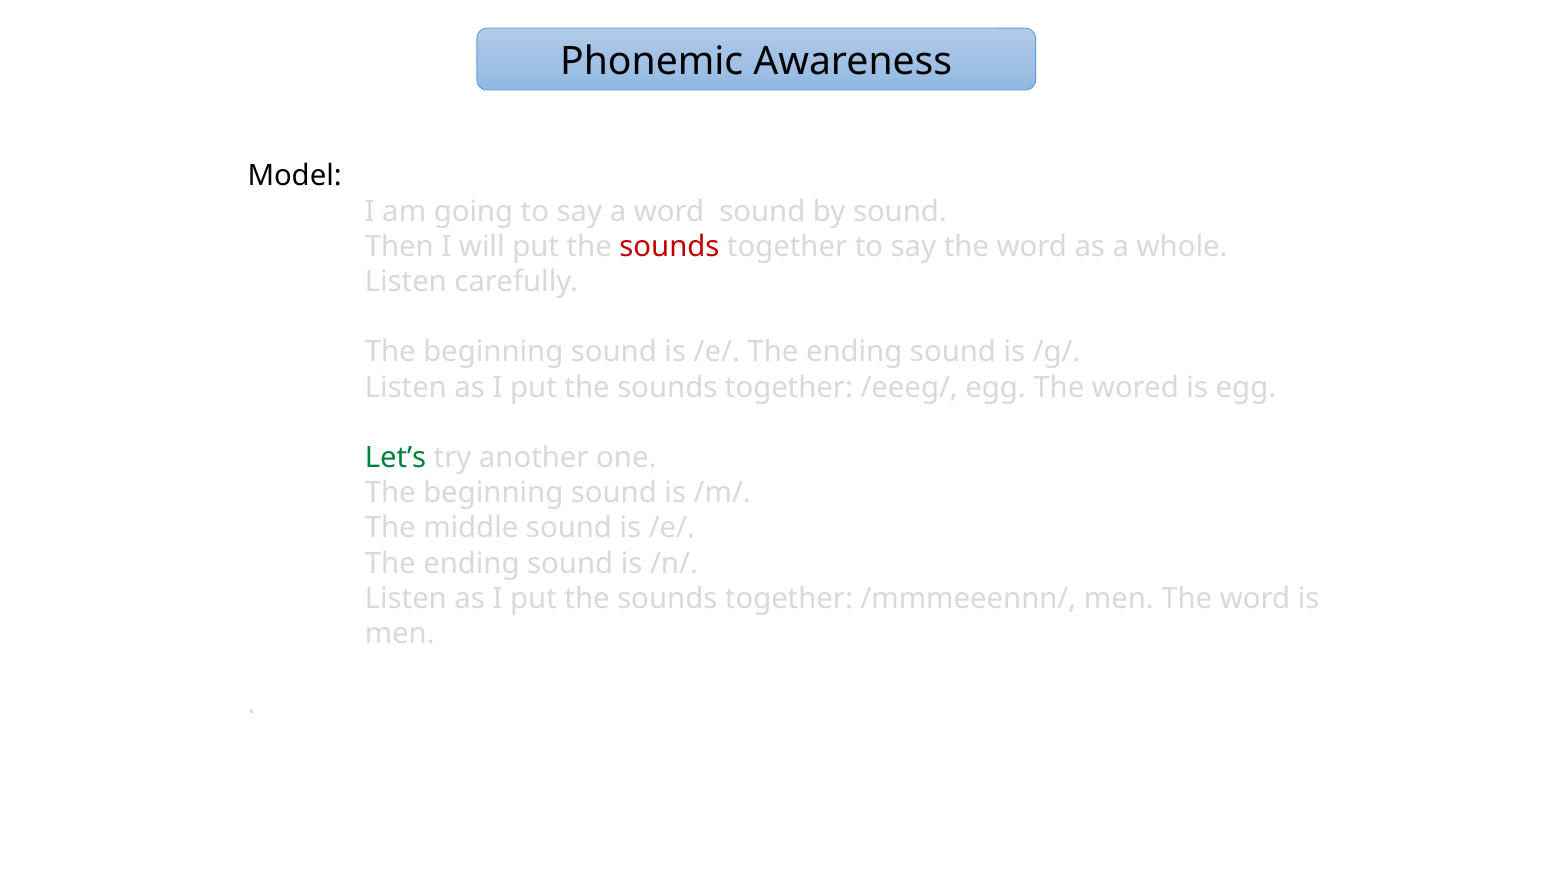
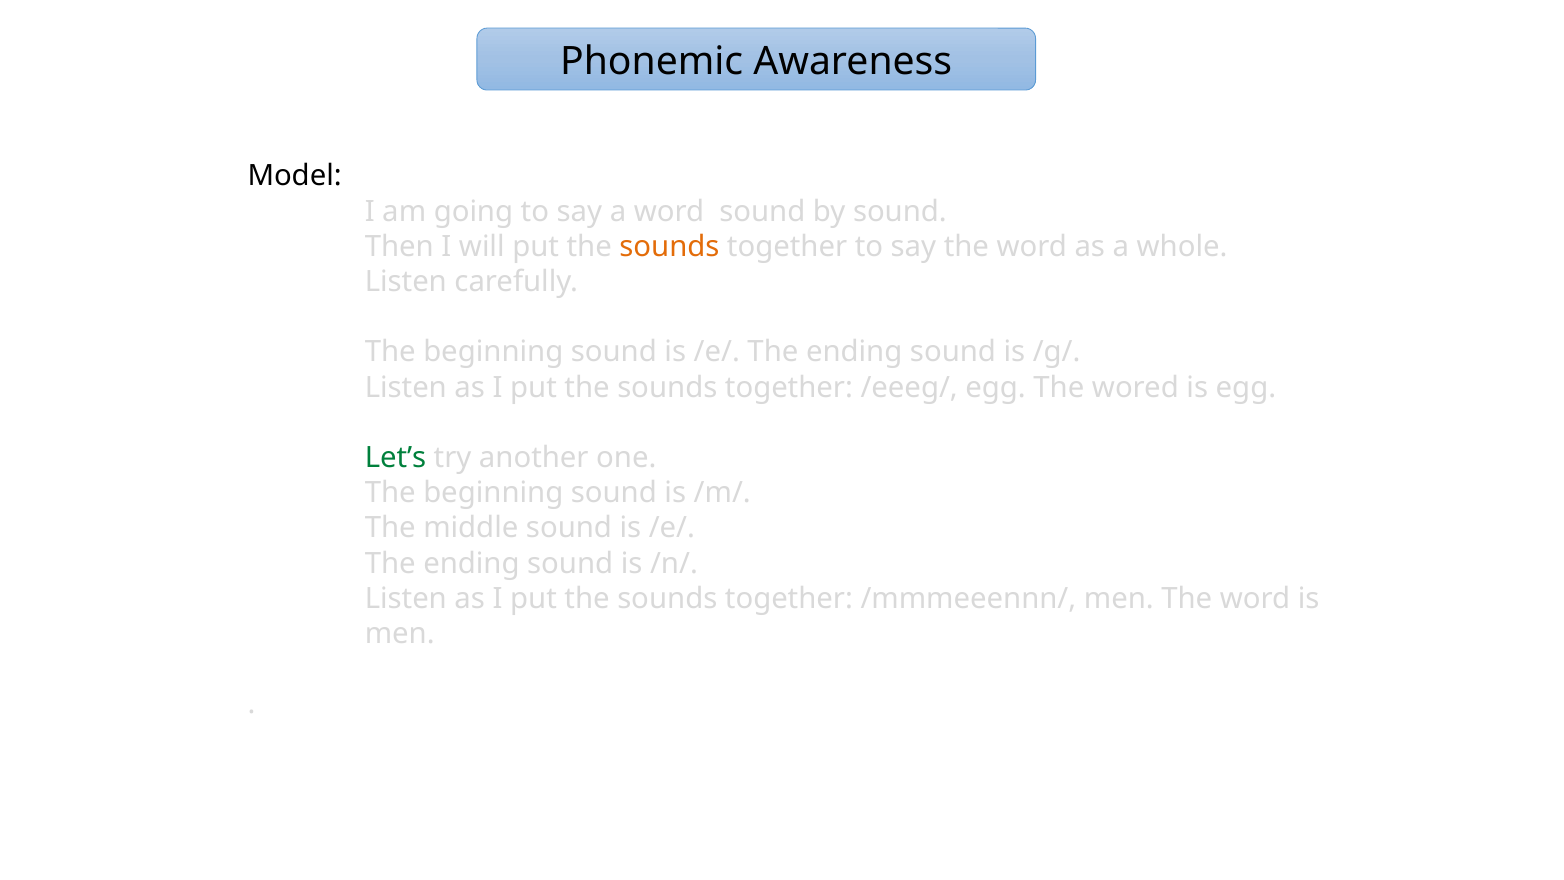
sounds at (669, 247) colour: red -> orange
